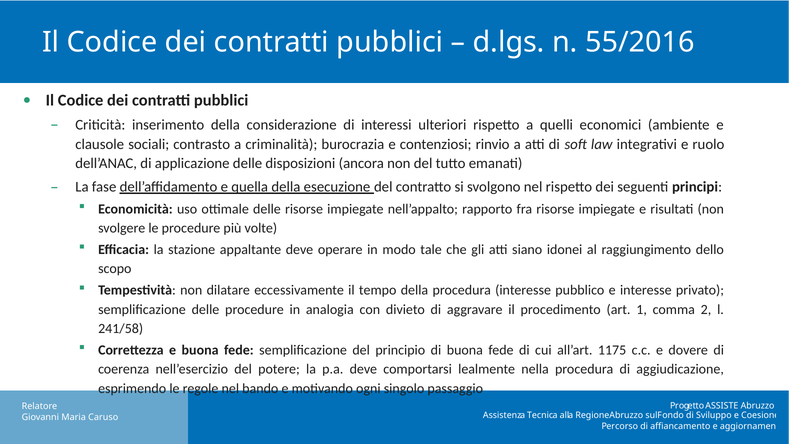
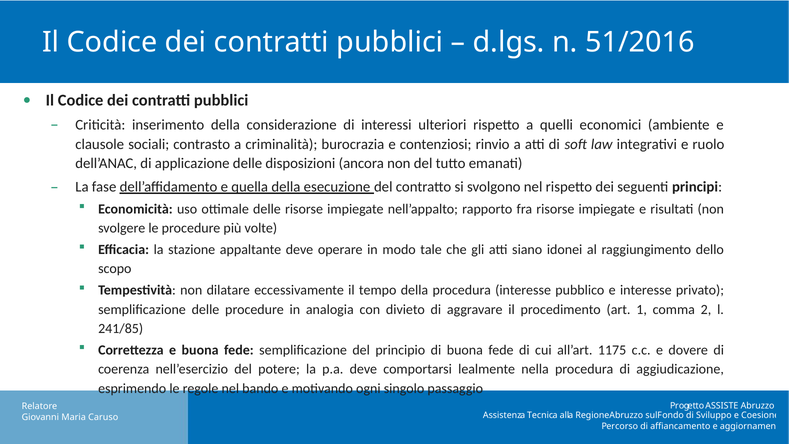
55/2016: 55/2016 -> 51/2016
241/58: 241/58 -> 241/85
